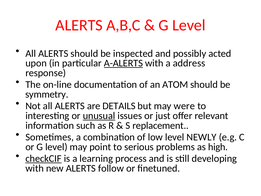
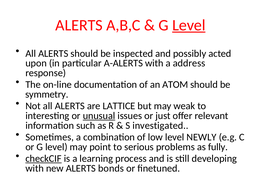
Level at (189, 25) underline: none -> present
A-ALERTS underline: present -> none
DETAILS: DETAILS -> LATTICE
were: were -> weak
replacement: replacement -> investigated
high: high -> fully
follow: follow -> bonds
